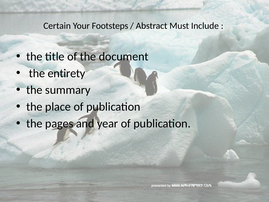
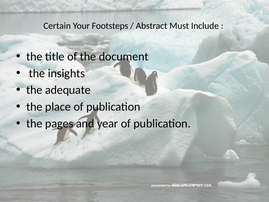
entirety: entirety -> insights
summary: summary -> adequate
